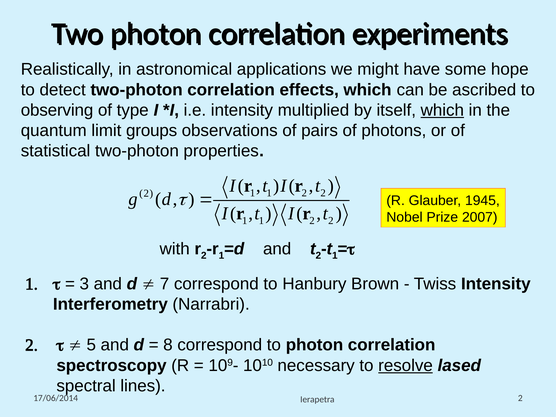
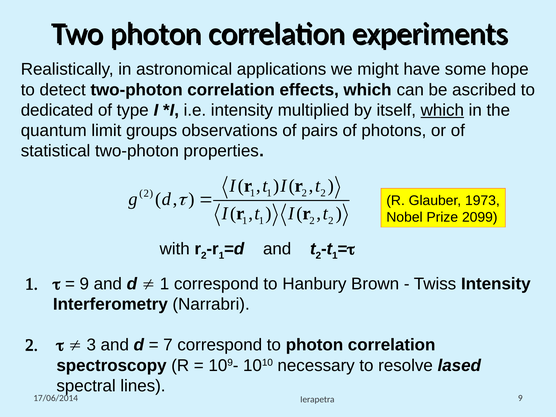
observing: observing -> dedicated
1945: 1945 -> 1973
2007: 2007 -> 2099
3 at (84, 284): 3 -> 9
7 at (165, 284): 7 -> 1
5: 5 -> 3
8: 8 -> 7
resolve underline: present -> none
Ierapetra 2: 2 -> 9
